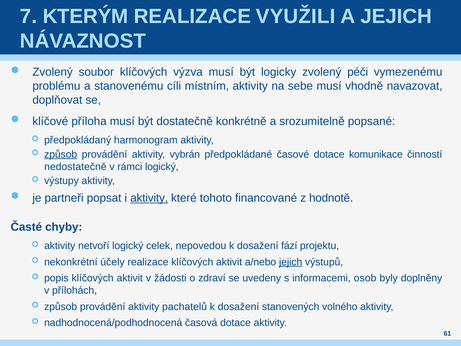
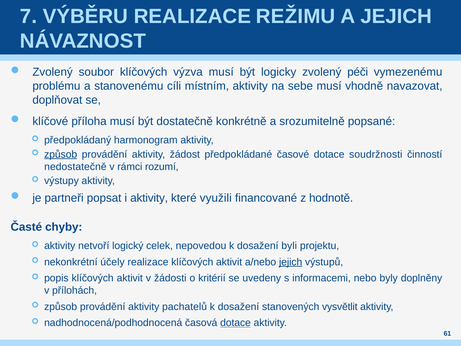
KTERÝM: KTERÝM -> VÝBĚRU
VYUŽILI: VYUŽILI -> REŽIMU
vybrán: vybrán -> žádost
komunikace: komunikace -> soudržnosti
rámci logický: logický -> rozumí
aktivity at (149, 198) underline: present -> none
tohoto: tohoto -> využili
fází: fází -> byli
zdraví: zdraví -> kritérií
osob: osob -> nebo
volného: volného -> vysvětlit
dotace at (235, 323) underline: none -> present
